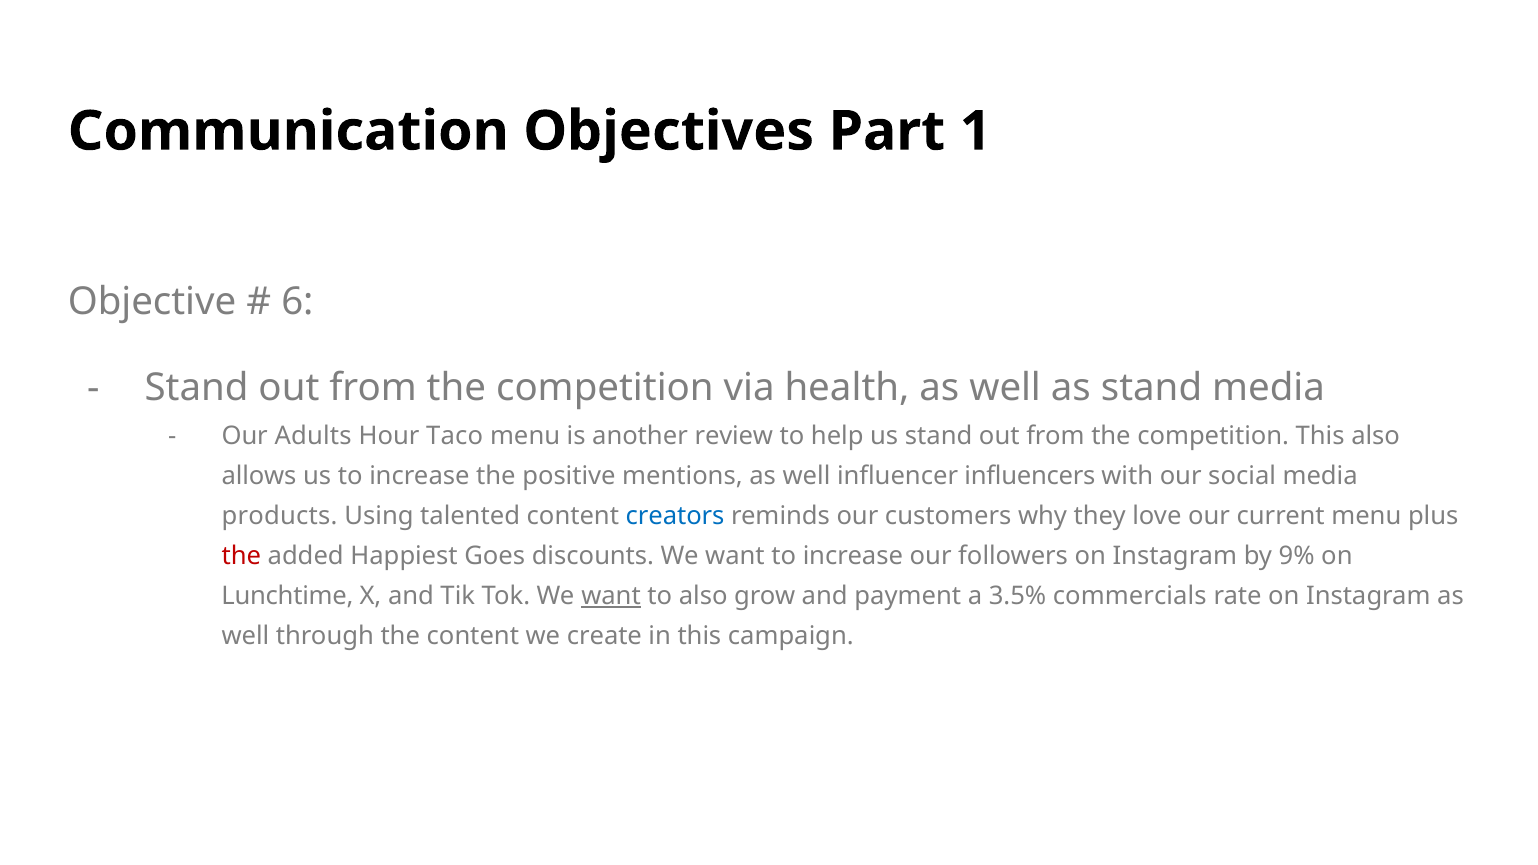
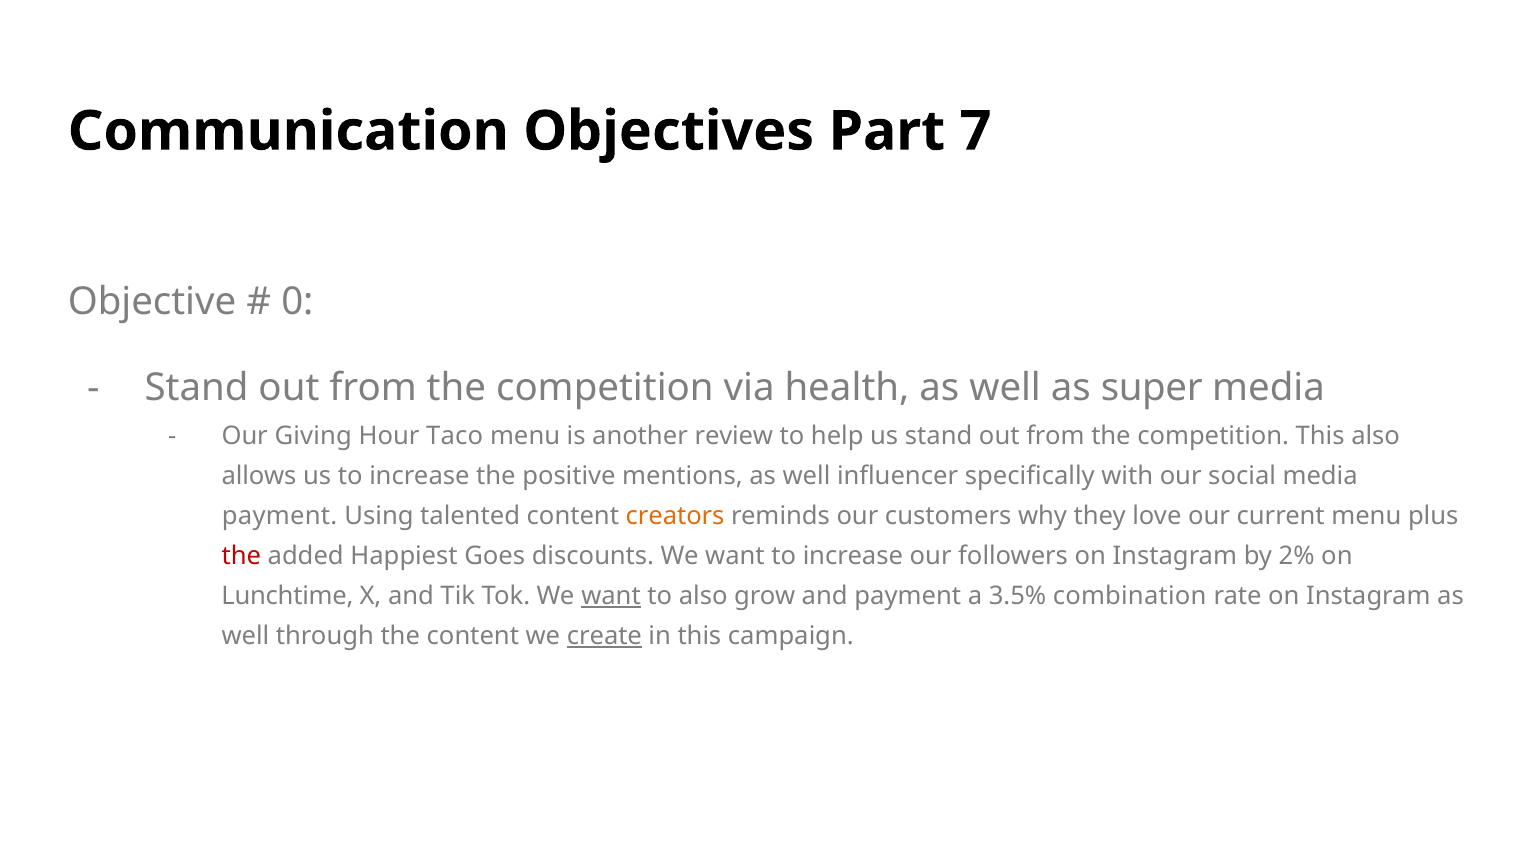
1: 1 -> 7
6: 6 -> 0
as stand: stand -> super
Adults: Adults -> Giving
influencers: influencers -> specifically
products at (280, 516): products -> payment
creators colour: blue -> orange
9%: 9% -> 2%
commercials: commercials -> combination
create underline: none -> present
